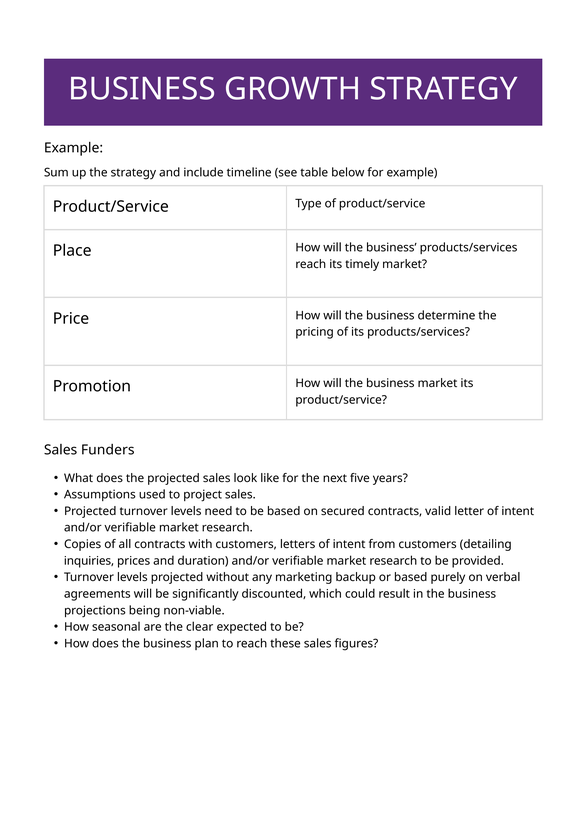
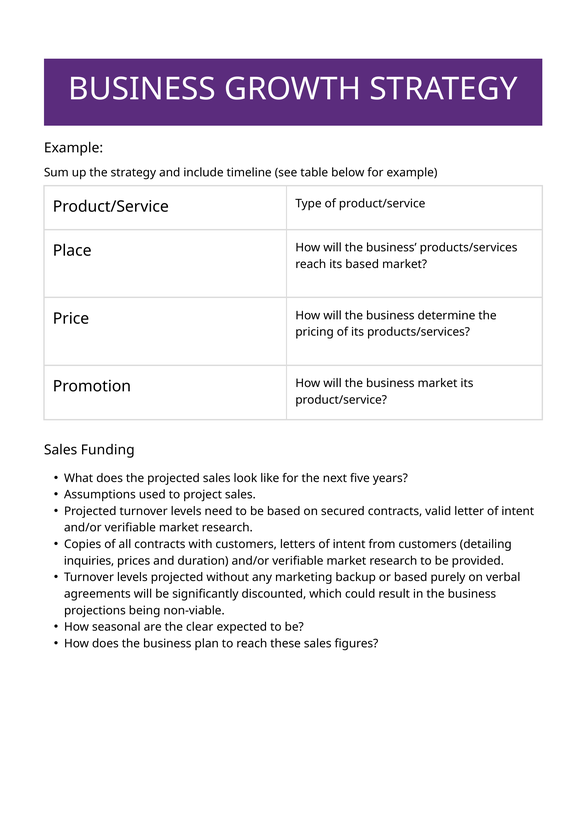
its timely: timely -> based
Funders: Funders -> Funding
